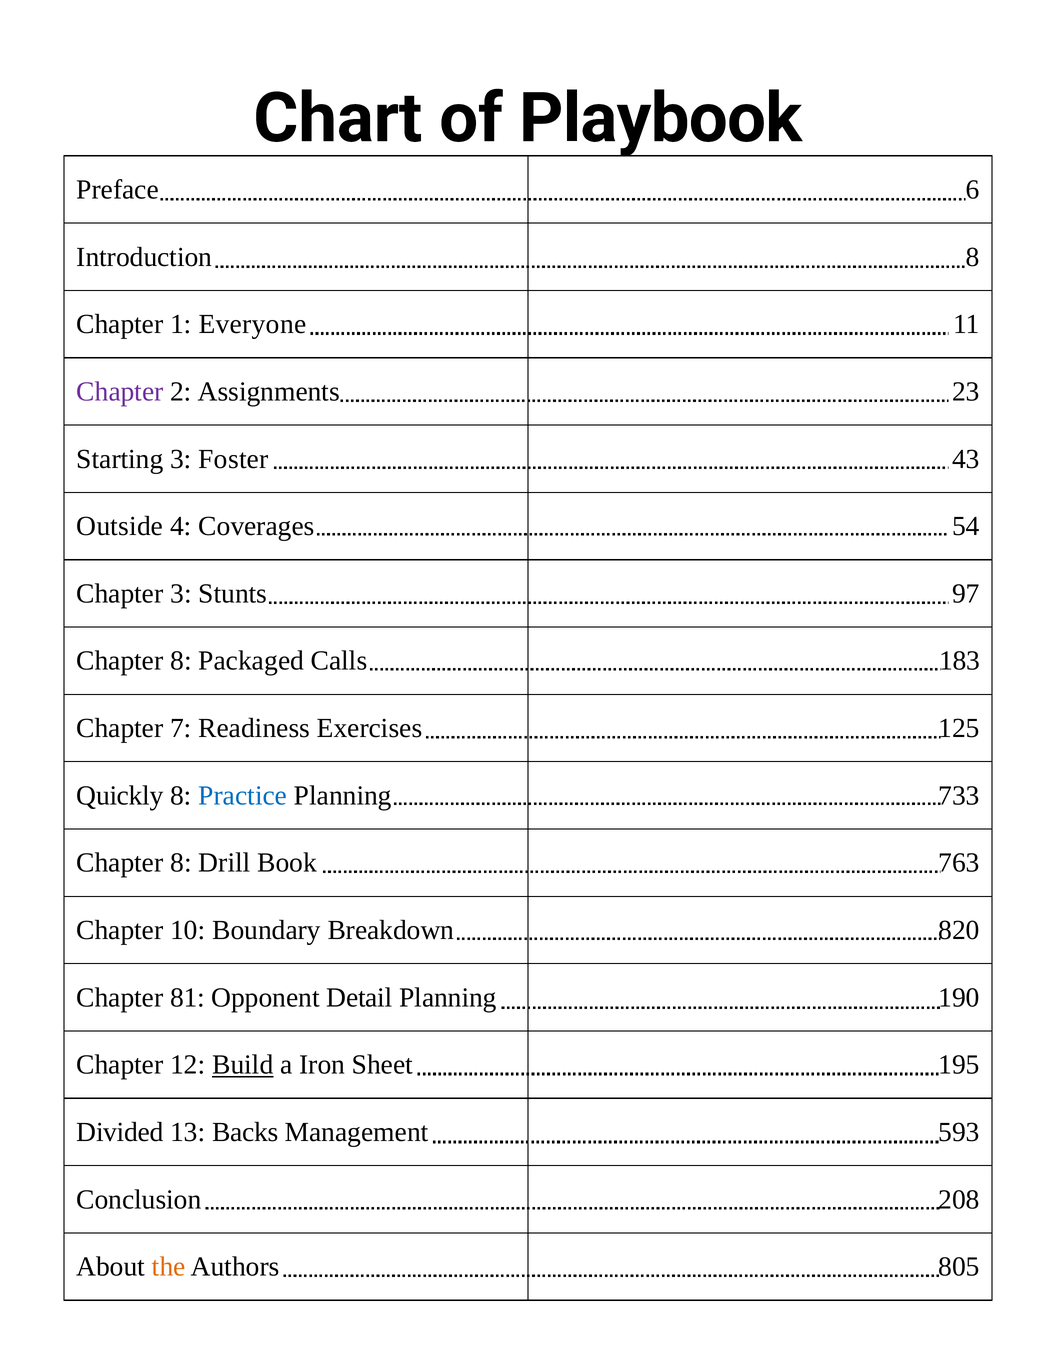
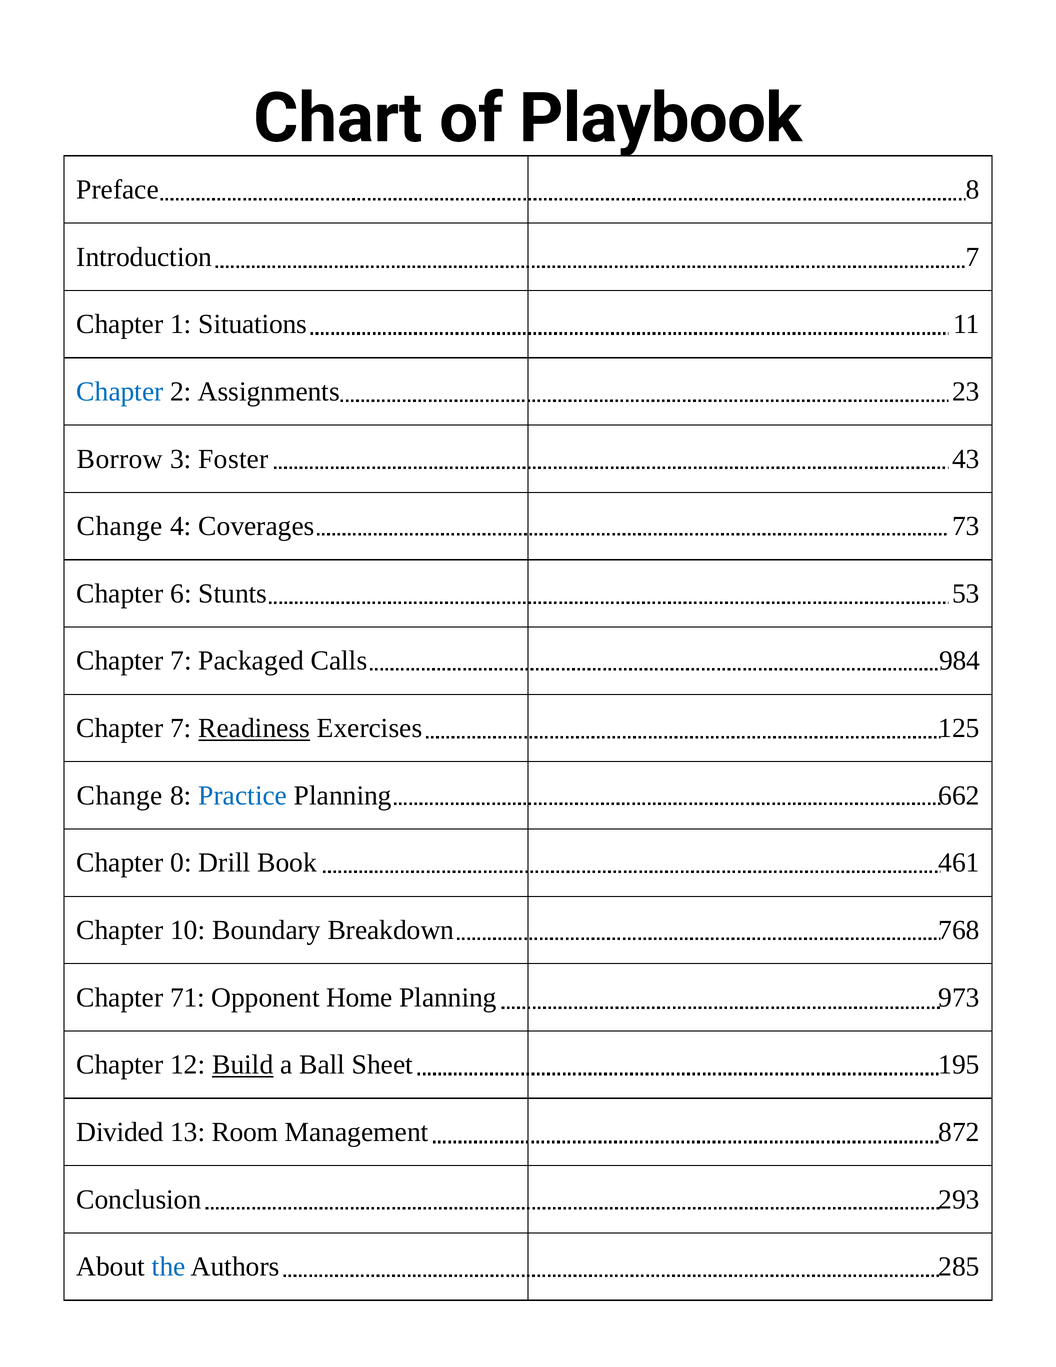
Preface 6: 6 -> 8
Introduction 8: 8 -> 7
Everyone: Everyone -> Situations
Chapter at (120, 391) colour: purple -> blue
Starting: Starting -> Borrow
Outside at (120, 526): Outside -> Change
54: 54 -> 73
Chapter 3: 3 -> 6
97: 97 -> 53
8 at (181, 661): 8 -> 7
183: 183 -> 984
Readiness underline: none -> present
Quickly at (120, 795): Quickly -> Change
733: 733 -> 662
8 at (181, 863): 8 -> 0
763: 763 -> 461
820: 820 -> 768
81: 81 -> 71
Detail: Detail -> Home
190: 190 -> 973
Iron: Iron -> Ball
Backs: Backs -> Room
593: 593 -> 872
208: 208 -> 293
the colour: orange -> blue
805: 805 -> 285
